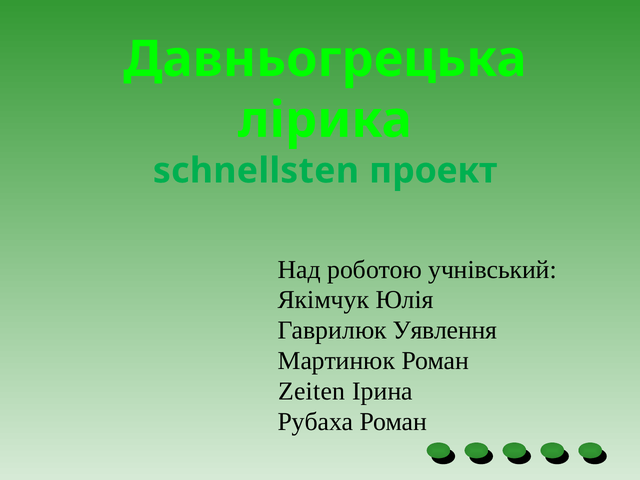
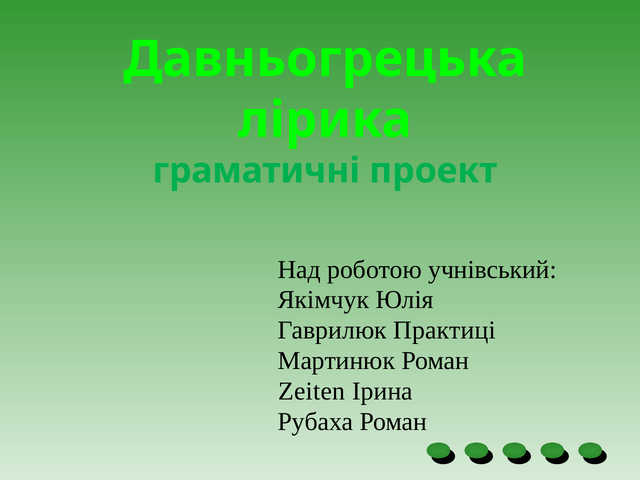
schnellsten: schnellsten -> граматичні
Уявлення: Уявлення -> Практиці
